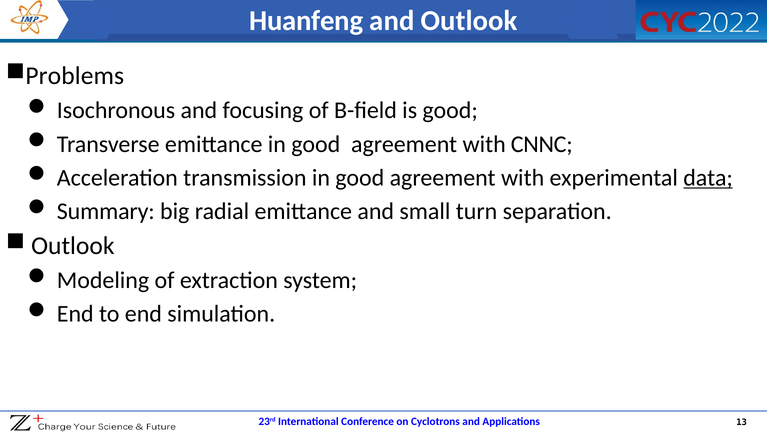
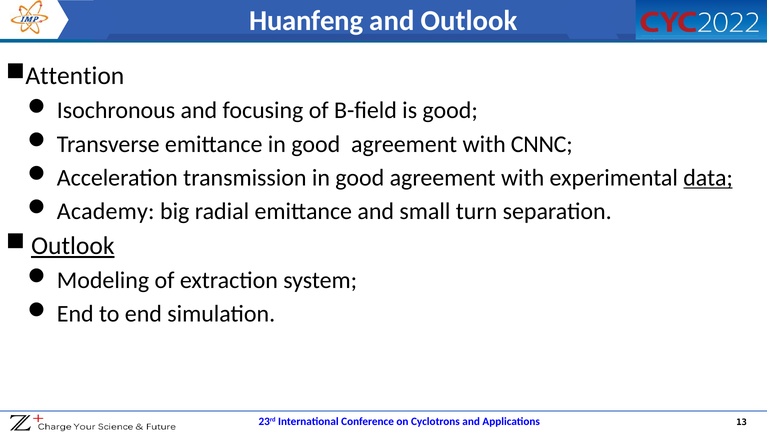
Problems: Problems -> Attention
Summary: Summary -> Academy
Outlook at (73, 246) underline: none -> present
